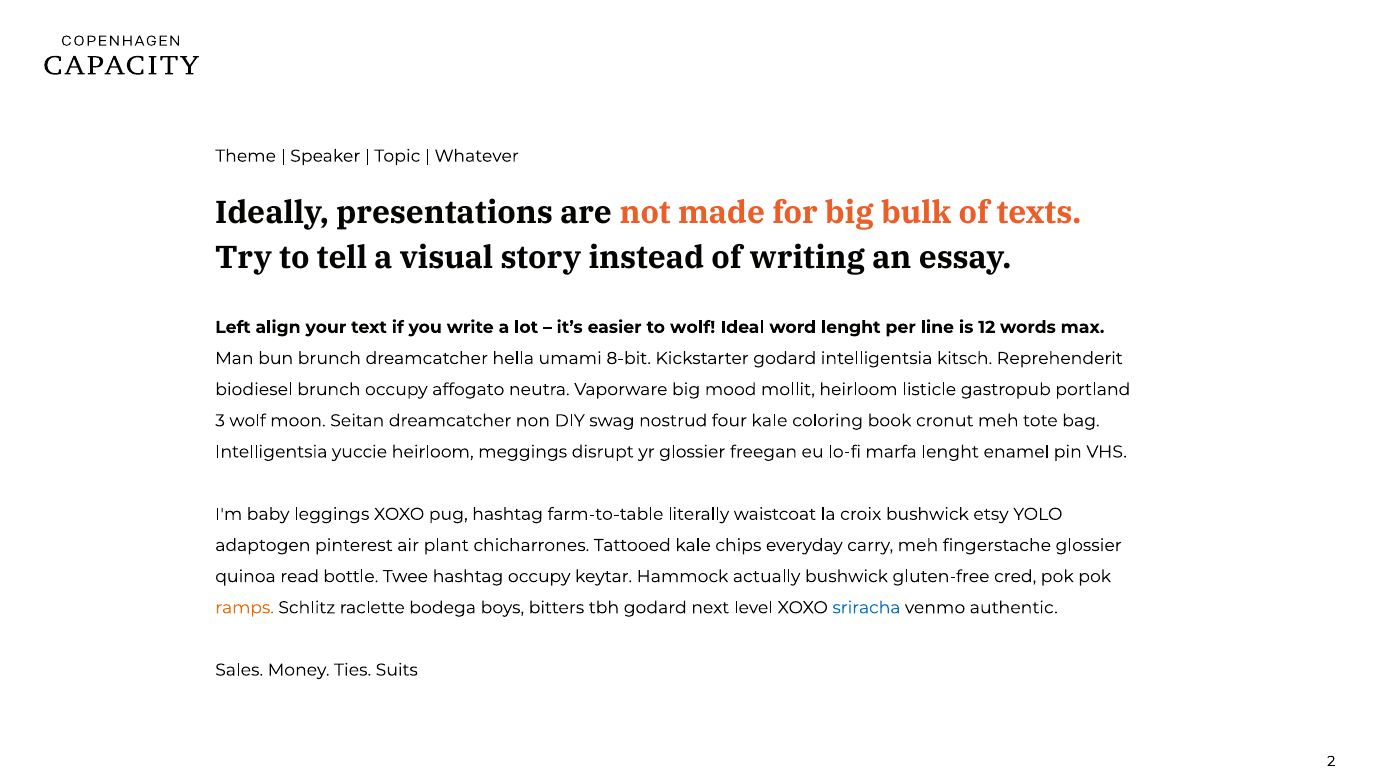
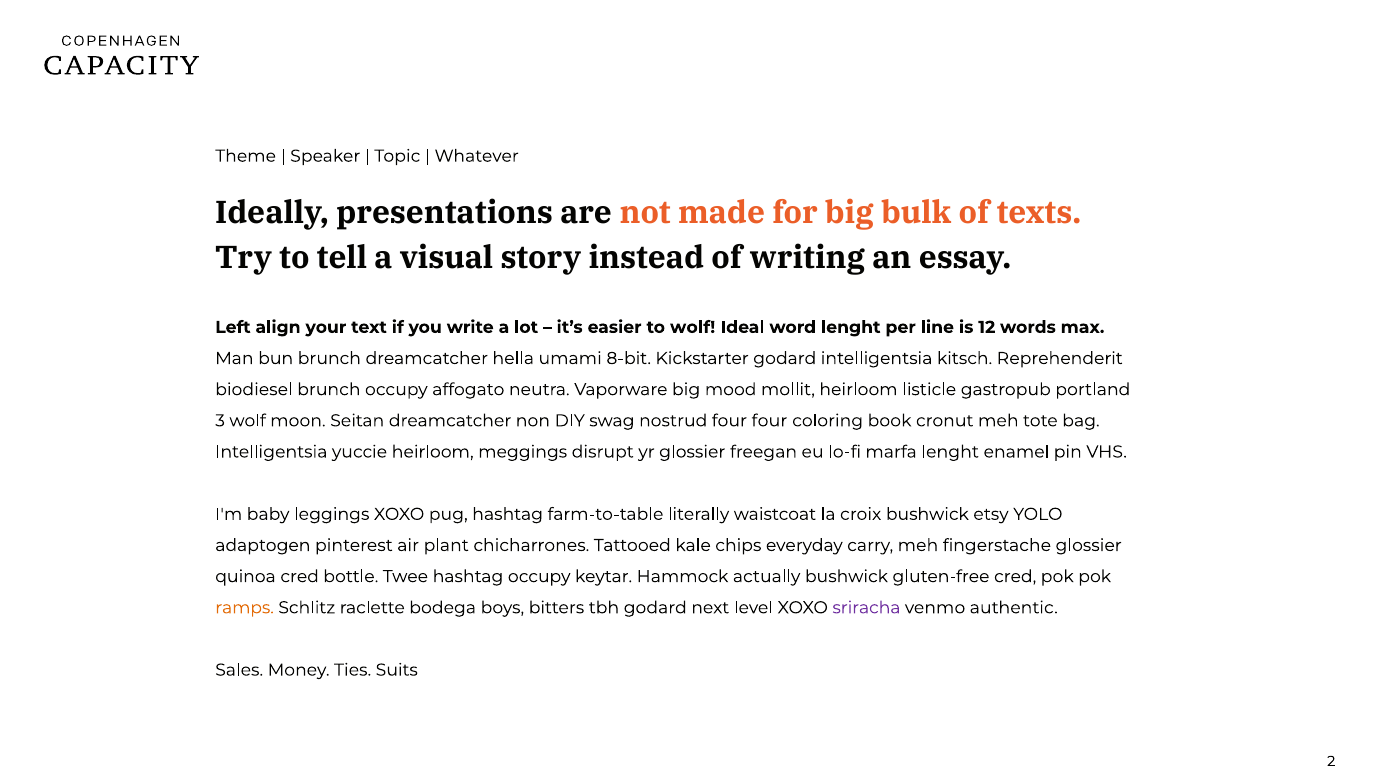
four kale: kale -> four
quinoa read: read -> cred
sriracha colour: blue -> purple
